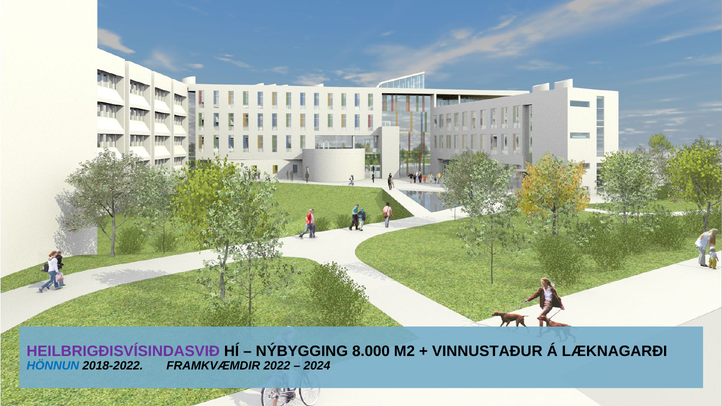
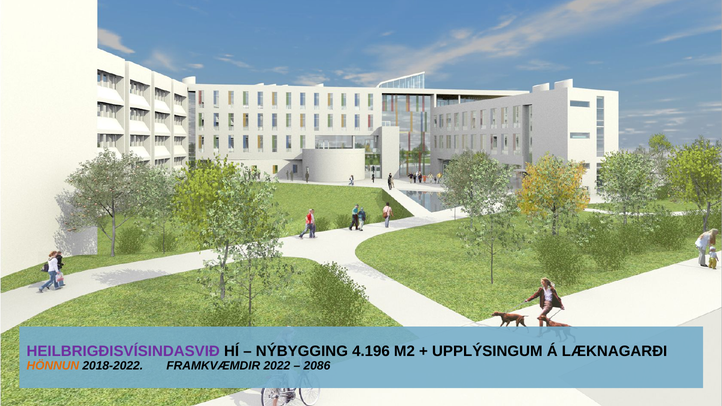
8.000: 8.000 -> 4.196
VINNUSTAÐUR: VINNUSTAÐUR -> UPPLÝSINGUM
HÖNNUN colour: blue -> orange
2024: 2024 -> 2086
